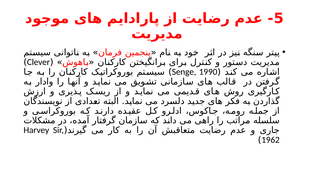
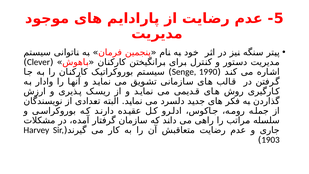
1962: 1962 -> 1903
